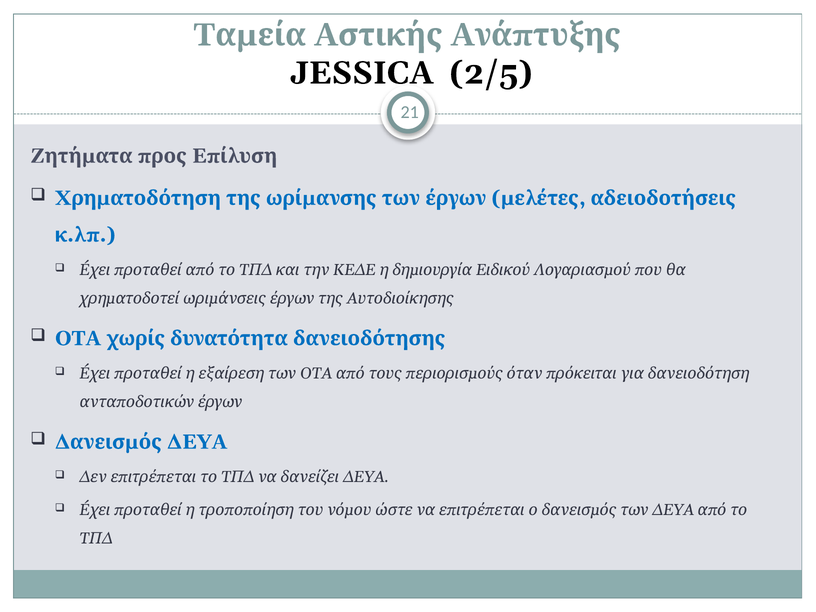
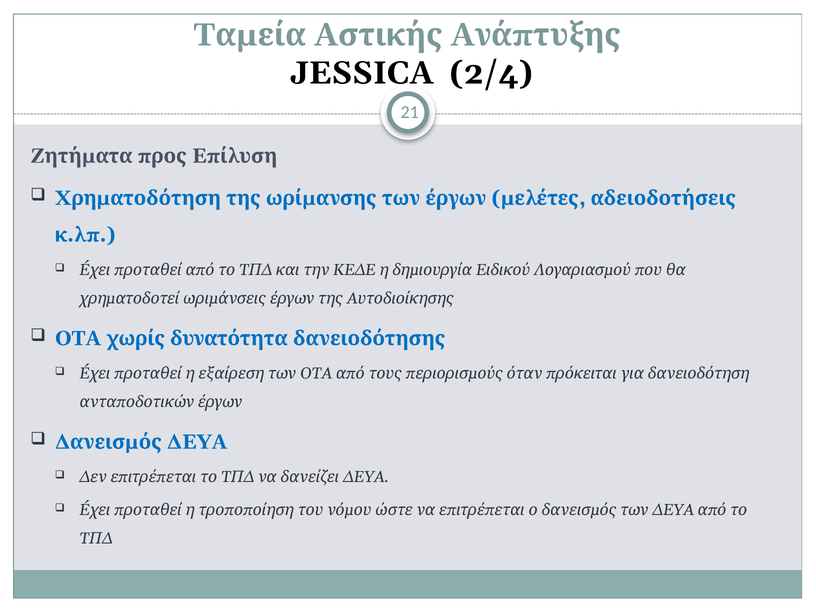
2/5: 2/5 -> 2/4
